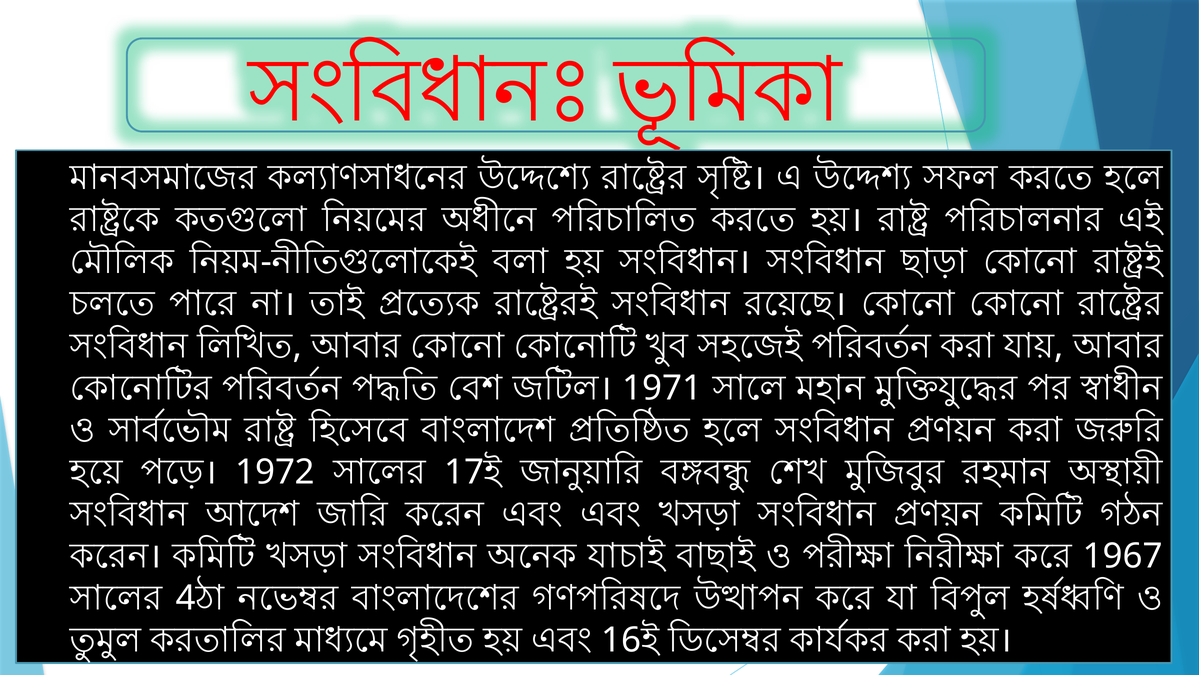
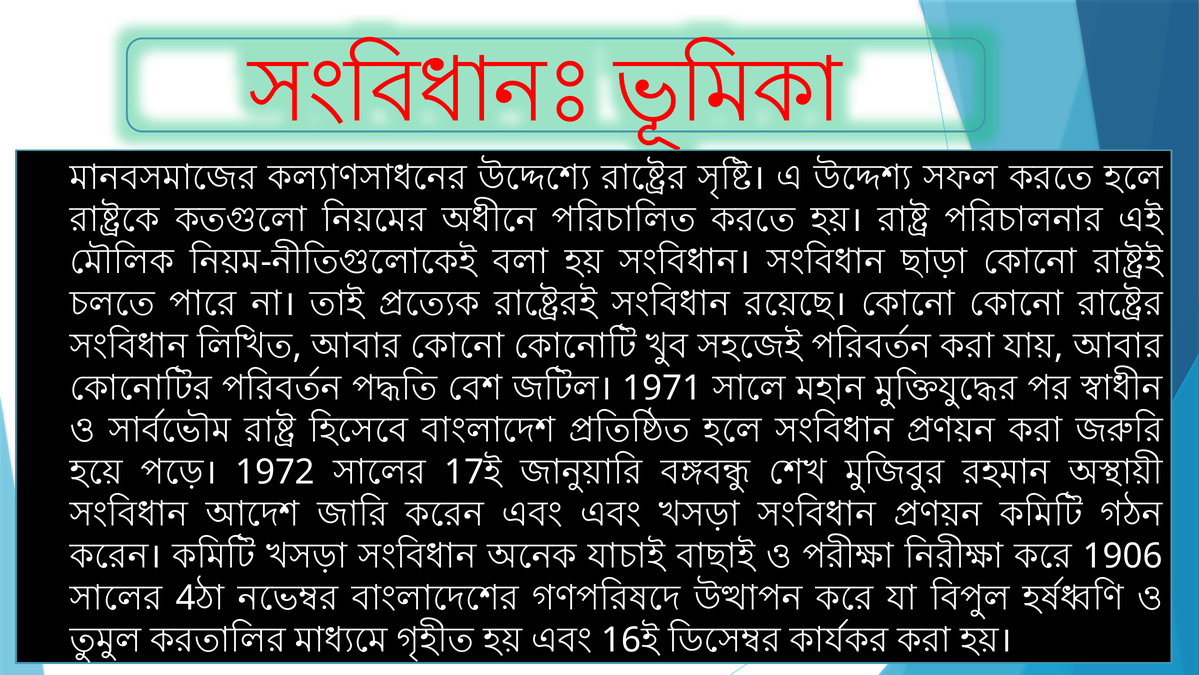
1967: 1967 -> 1906
